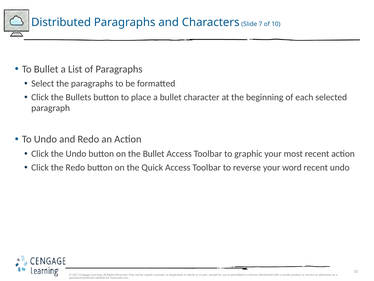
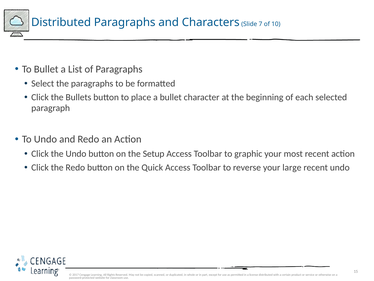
the Bullet: Bullet -> Setup
word: word -> large
